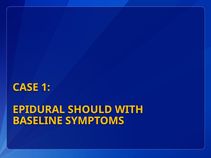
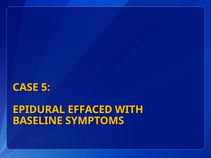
1: 1 -> 5
SHOULD: SHOULD -> EFFACED
